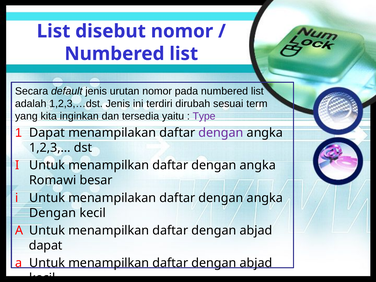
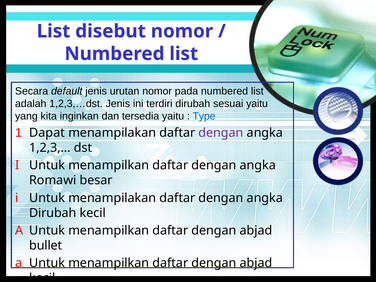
sesuai term: term -> yaitu
Type colour: purple -> blue
Dengan at (53, 213): Dengan -> Dirubah
dapat at (46, 245): dapat -> bullet
